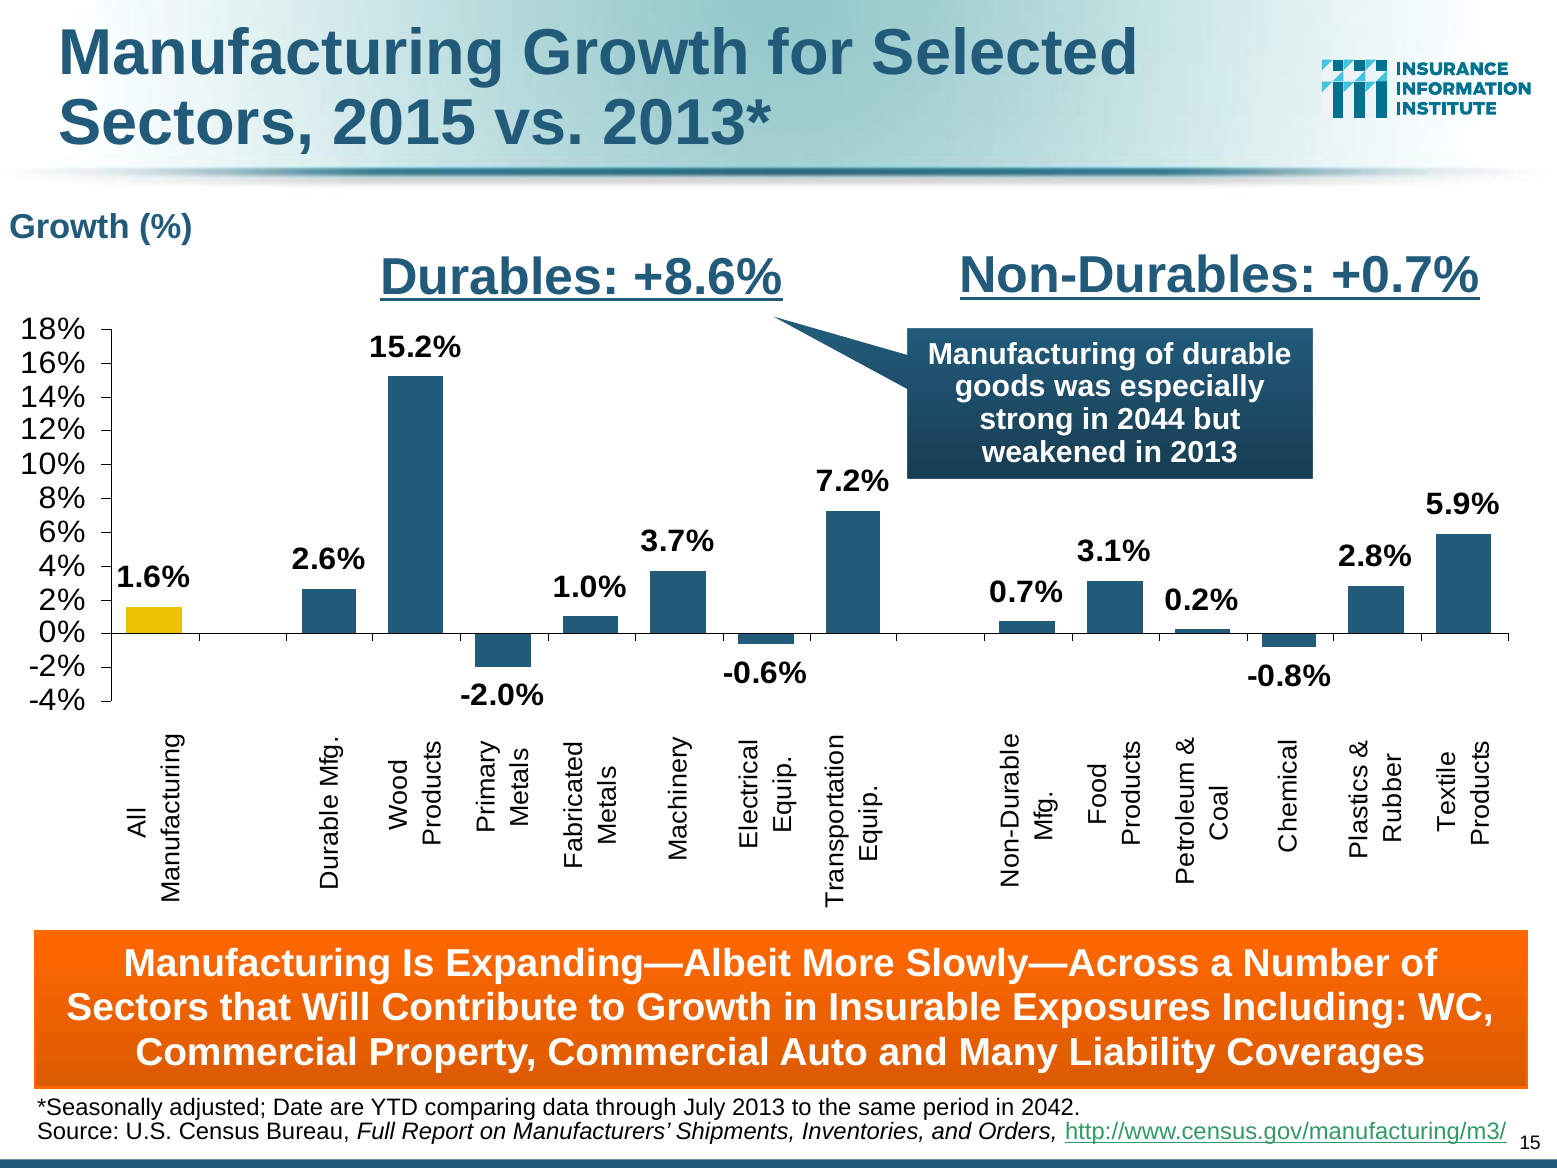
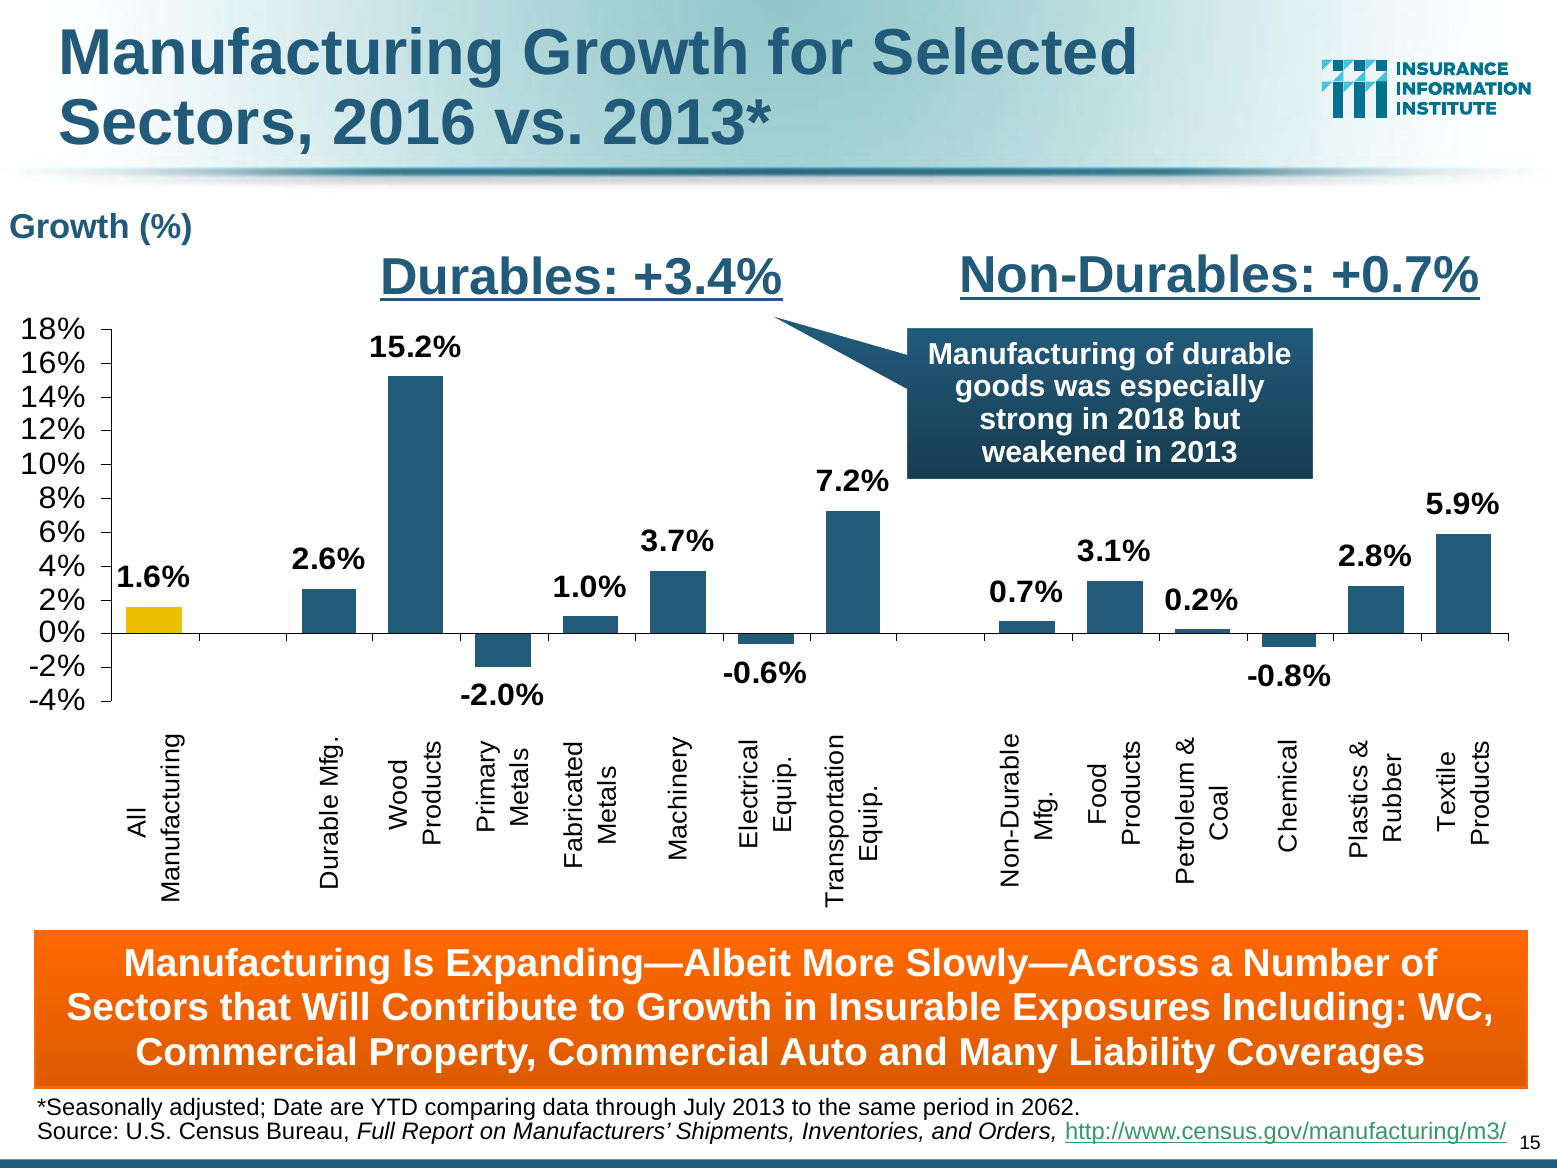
2015: 2015 -> 2016
+8.6%: +8.6% -> +3.4%
2044: 2044 -> 2018
2042: 2042 -> 2062
